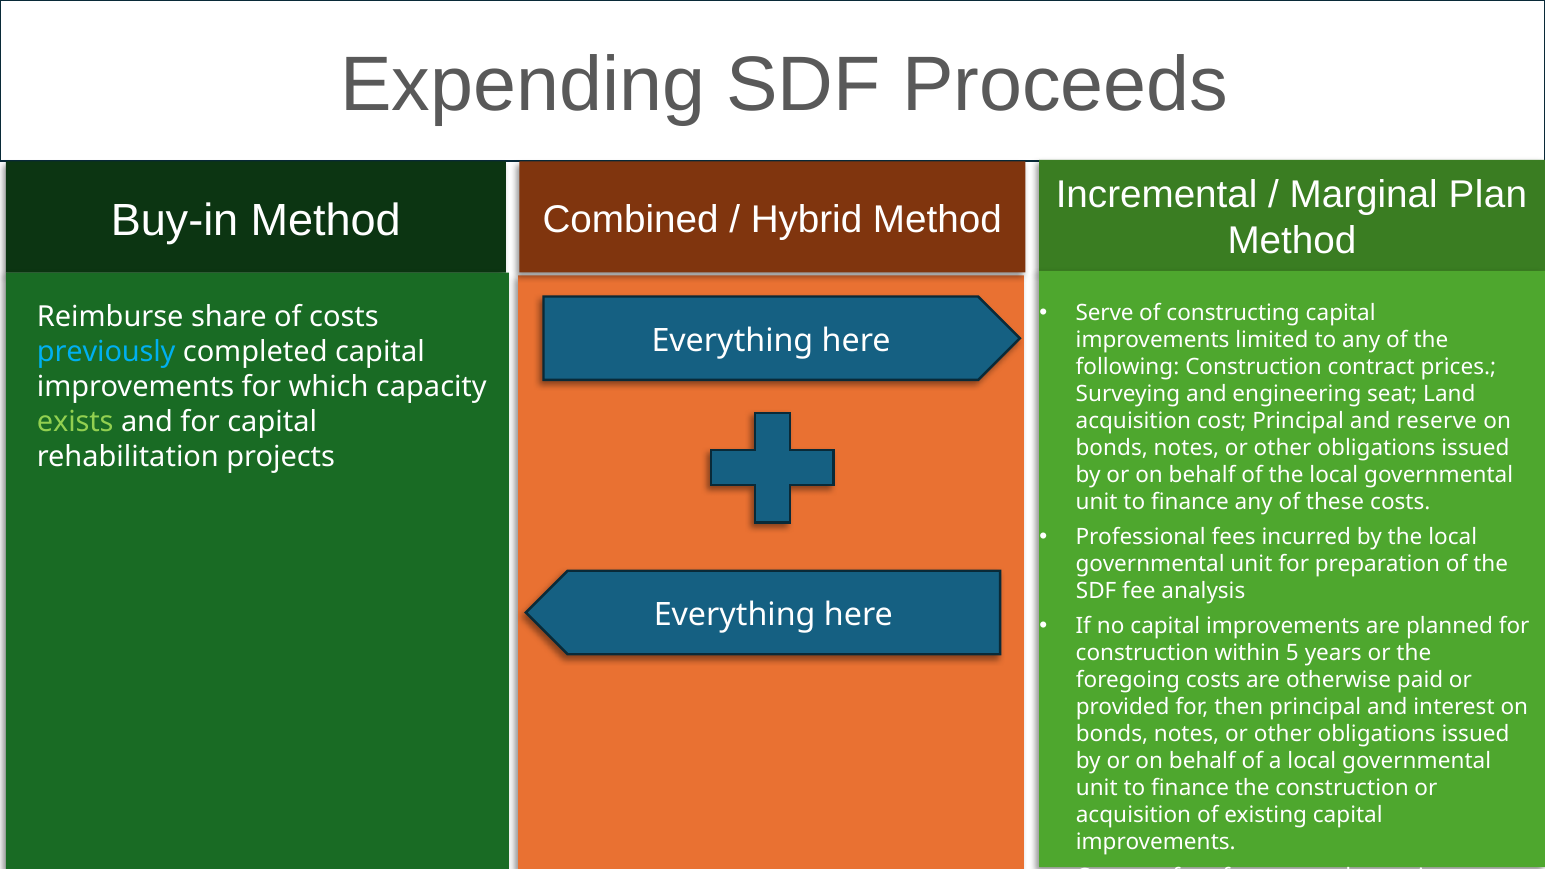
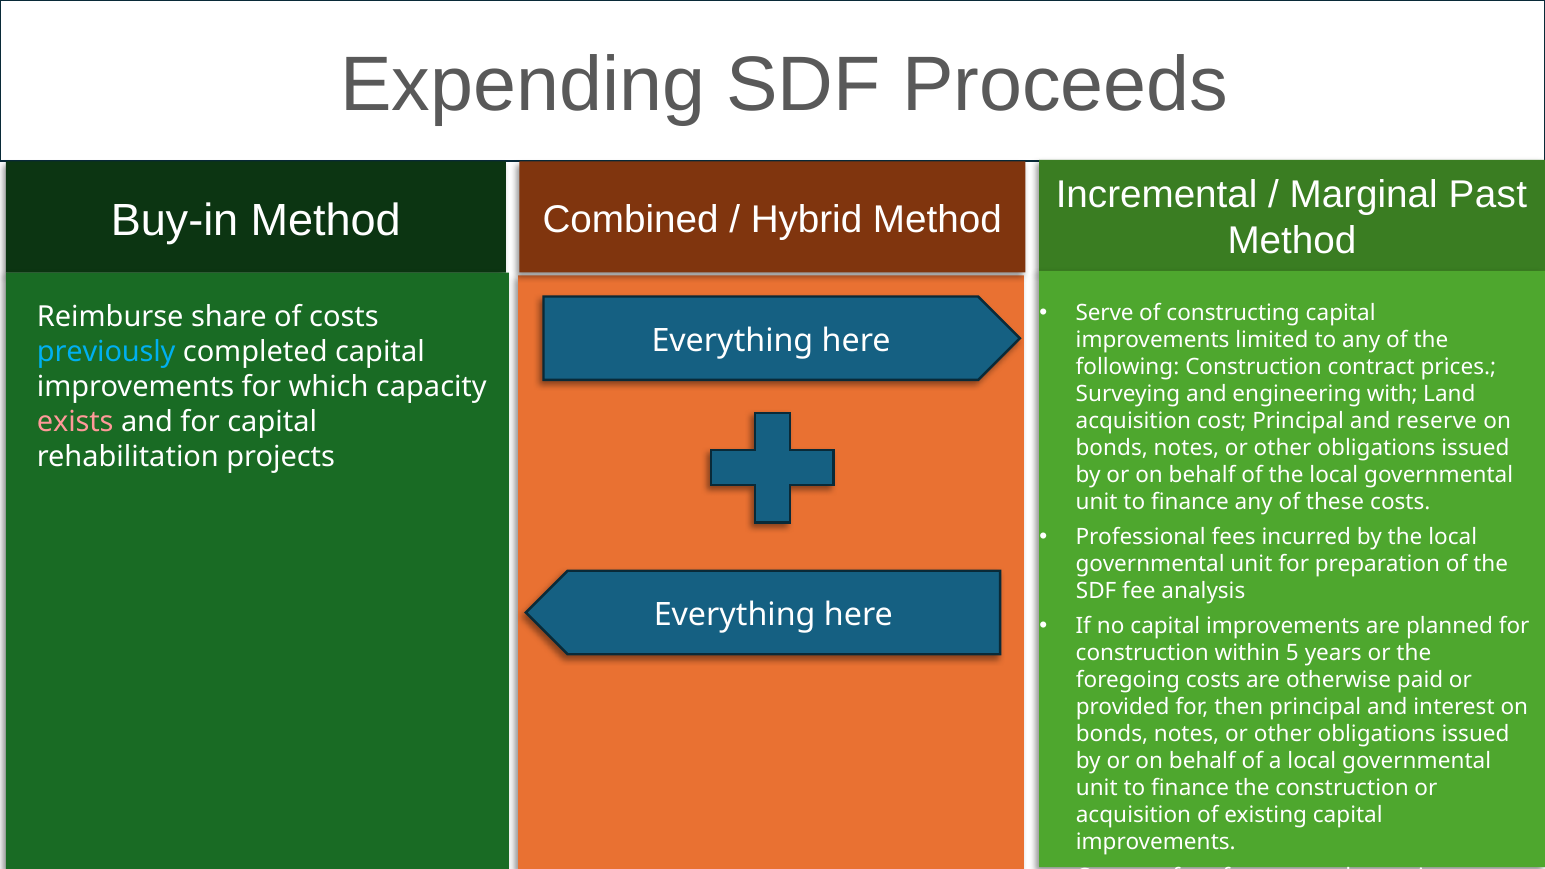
Plan: Plan -> Past
seat: seat -> with
exists colour: light green -> pink
